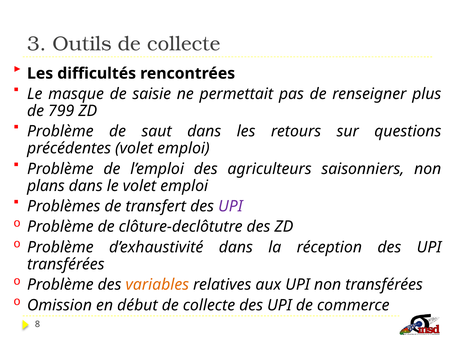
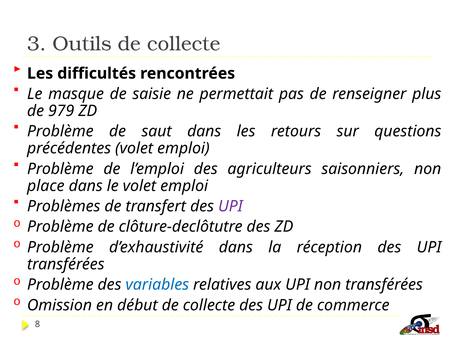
799: 799 -> 979
plans: plans -> place
variables colour: orange -> blue
